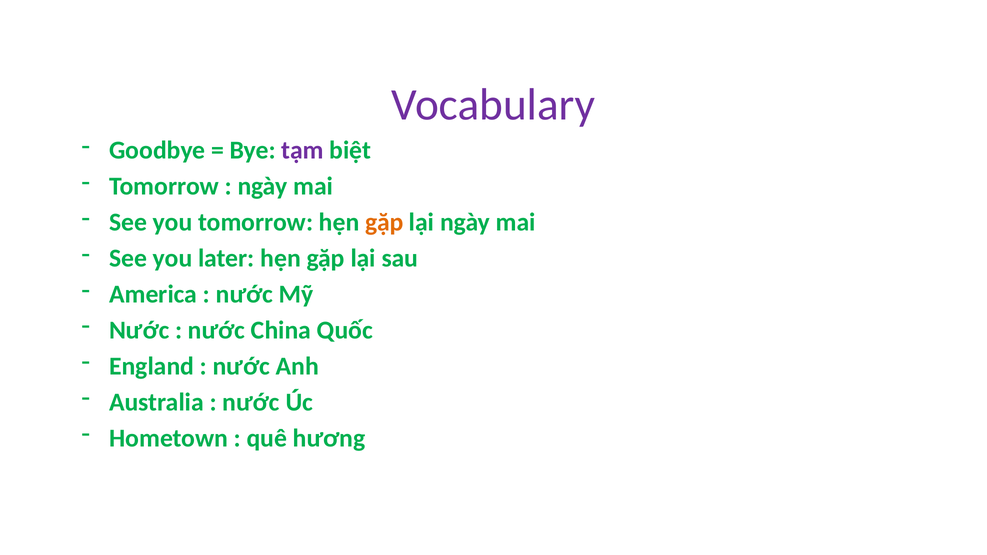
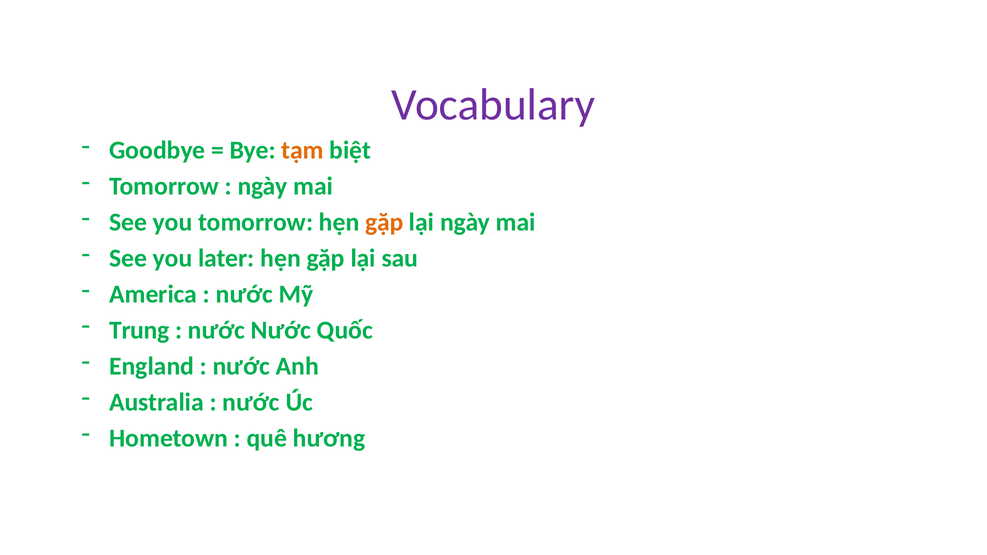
tạm colour: purple -> orange
Nước at (139, 330): Nước -> Trung
nước China: China -> Nước
